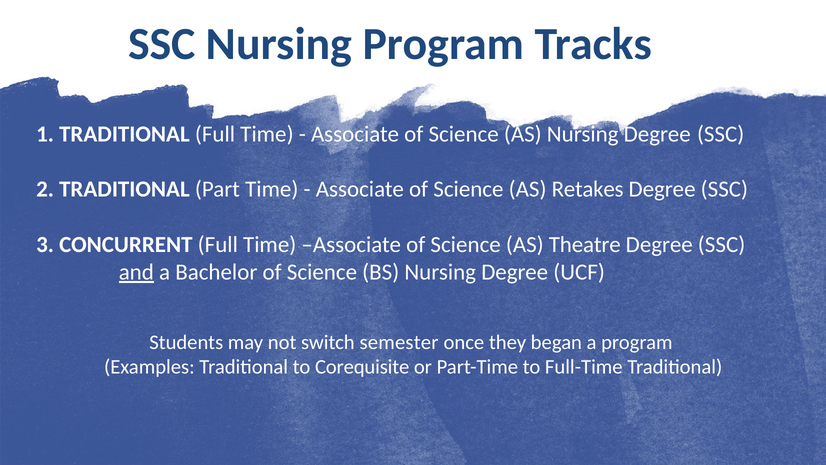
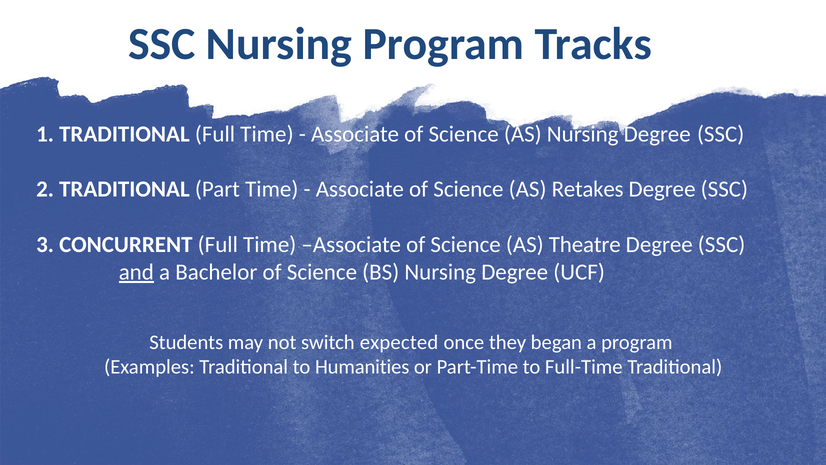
semester: semester -> expected
Corequisite: Corequisite -> Humanities
